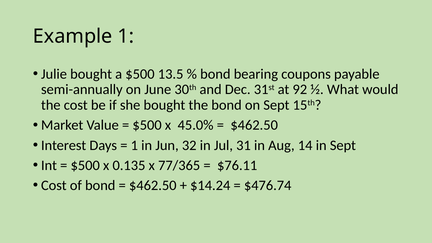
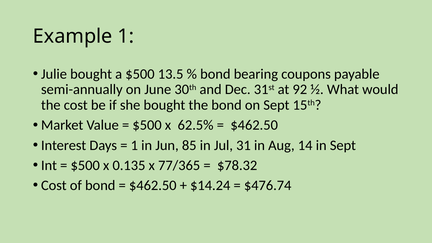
45.0%: 45.0% -> 62.5%
32: 32 -> 85
$76.11: $76.11 -> $78.32
